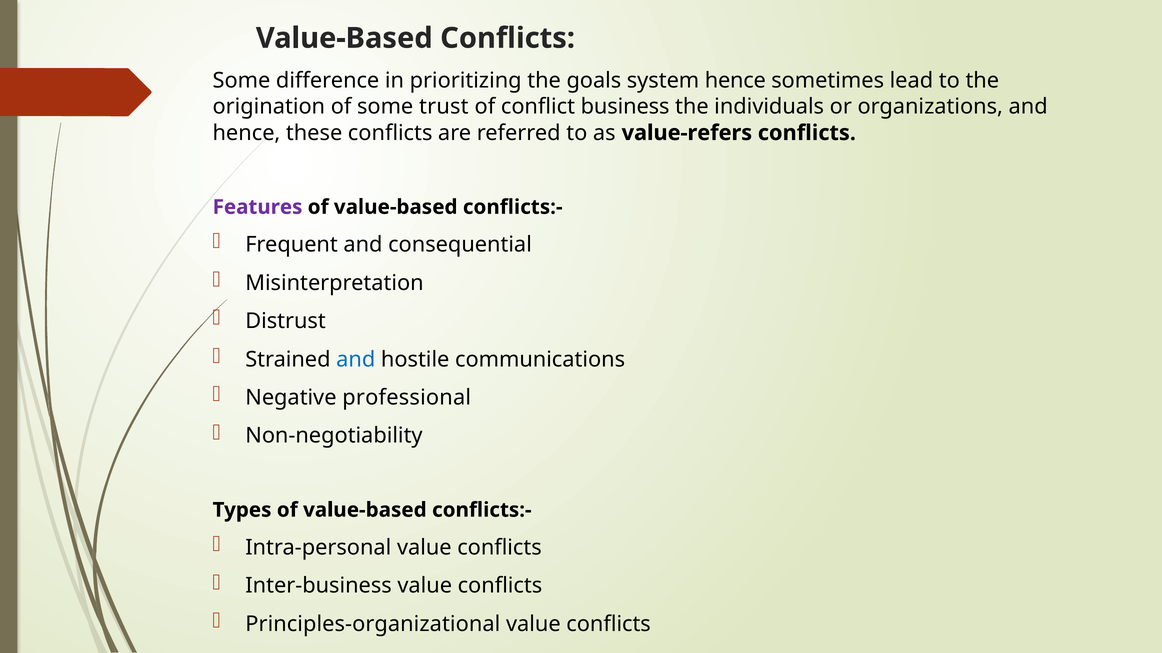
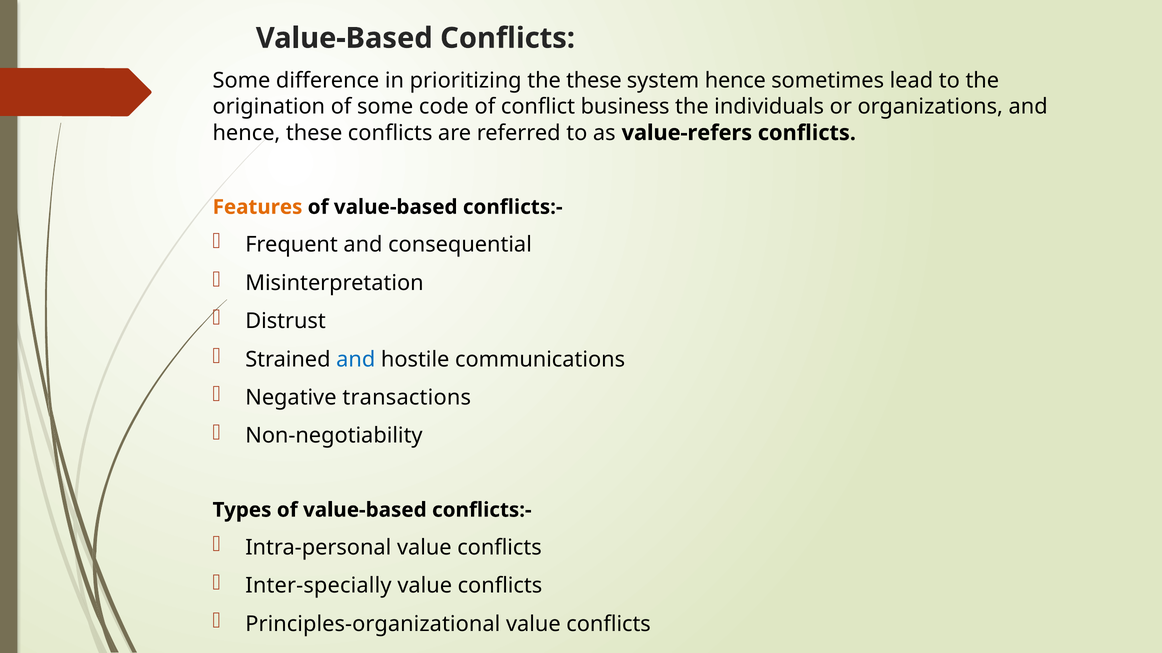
the goals: goals -> these
trust: trust -> code
Features colour: purple -> orange
professional: professional -> transactions
Inter-business: Inter-business -> Inter-specially
